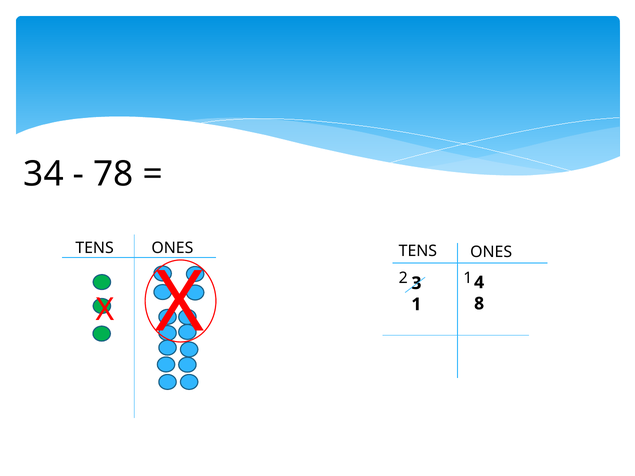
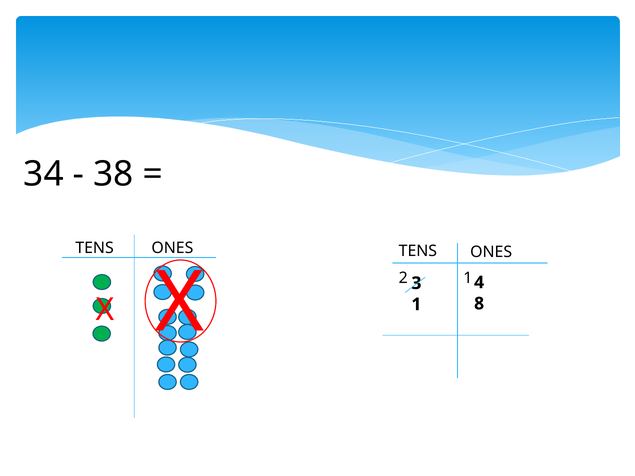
78: 78 -> 38
